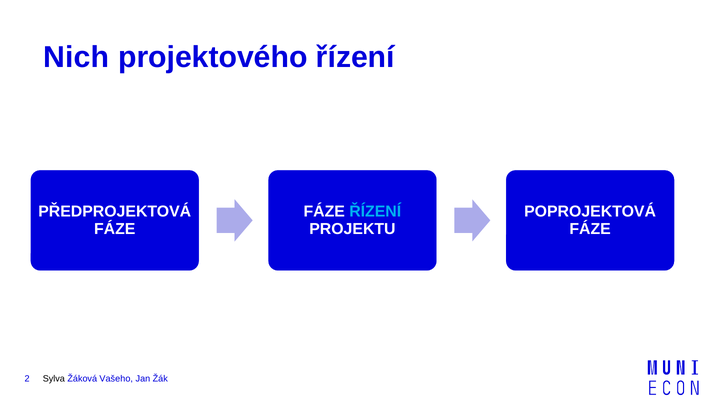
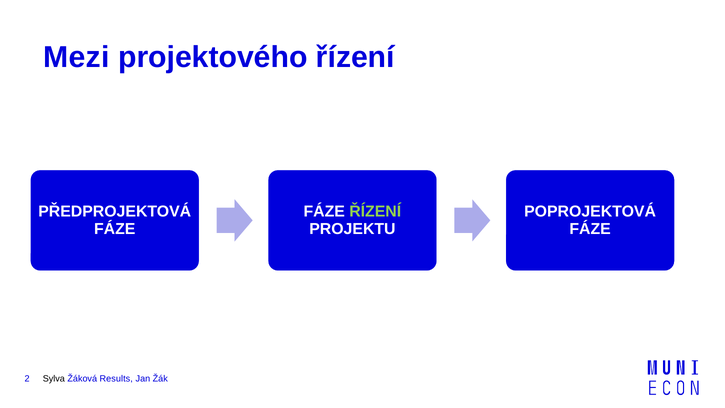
Nich: Nich -> Mezi
ŘÍZENÍ at (375, 212) colour: light blue -> light green
Vašeho: Vašeho -> Results
